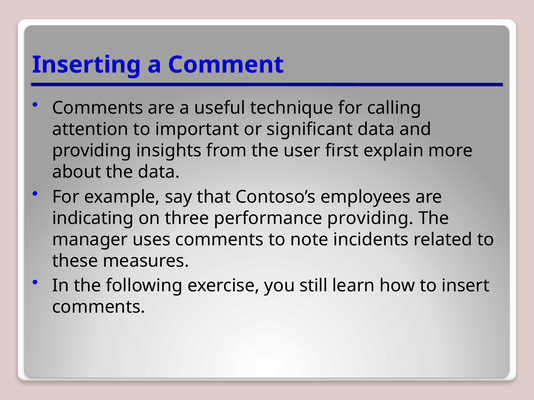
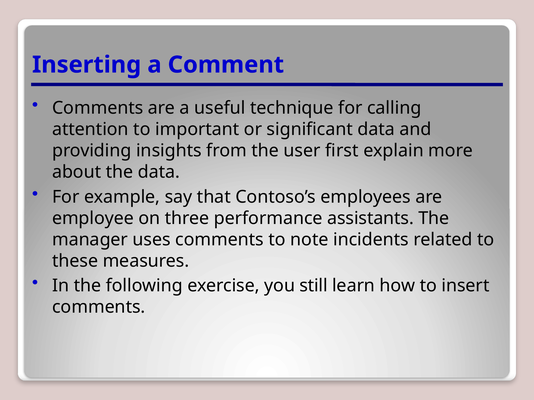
indicating: indicating -> employee
performance providing: providing -> assistants
